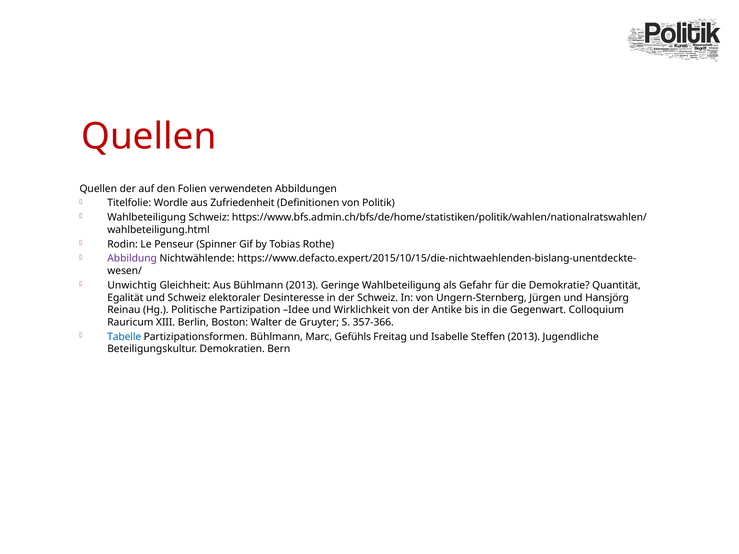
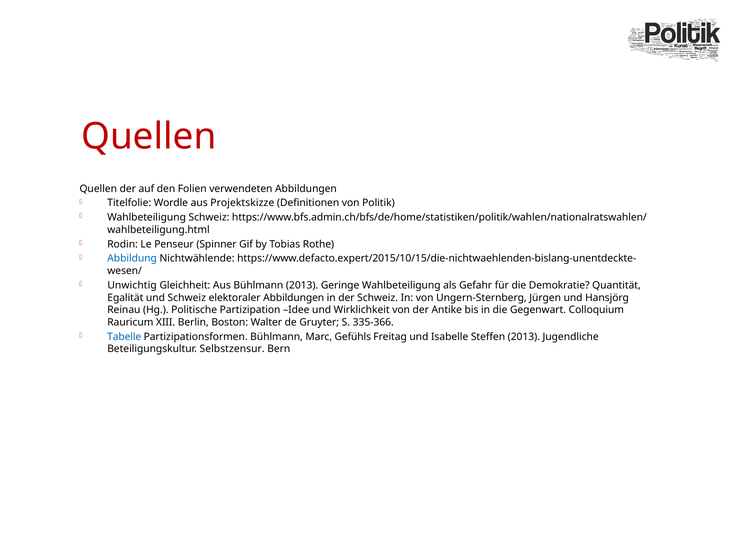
Zufriedenheit: Zufriedenheit -> Projektskizze
Abbildung colour: purple -> blue
elektoraler Desinteresse: Desinteresse -> Abbildungen
357-366: 357-366 -> 335-366
Demokratien: Demokratien -> Selbstzensur
